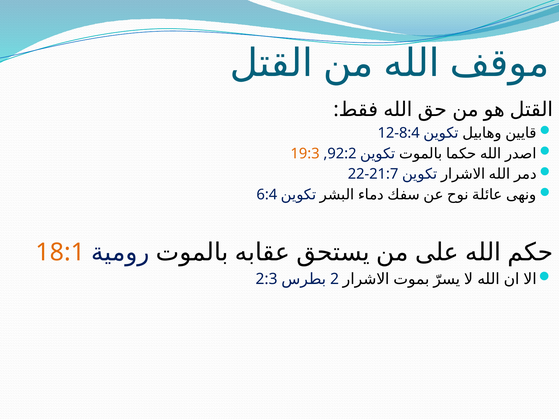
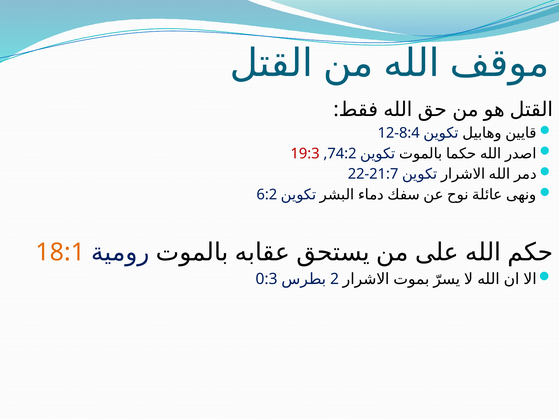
19:3 colour: orange -> red
92:2: 92:2 -> 74:2
6:4: 6:4 -> 6:2
2:3: 2:3 -> 0:3
